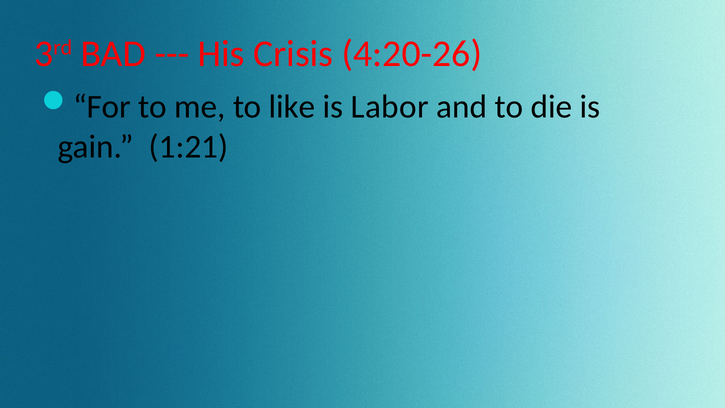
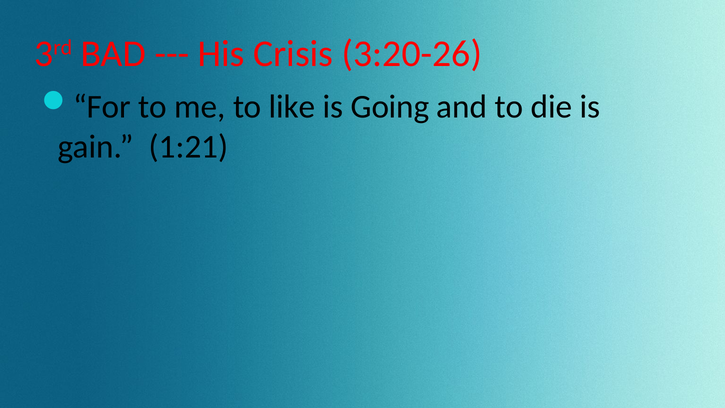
4:20-26: 4:20-26 -> 3:20-26
Labor: Labor -> Going
